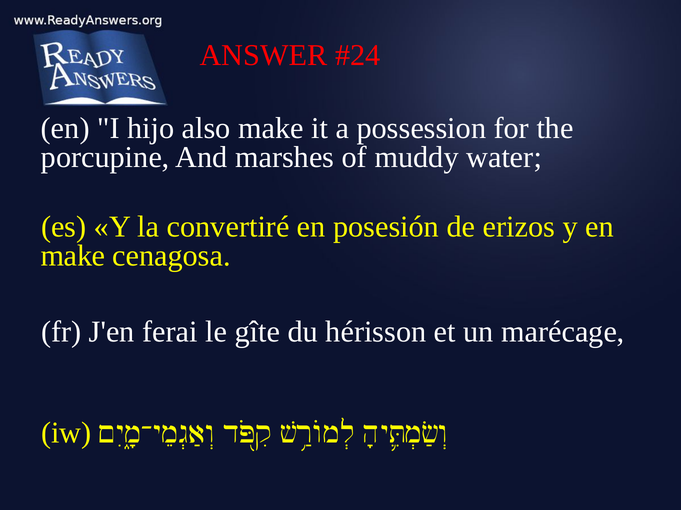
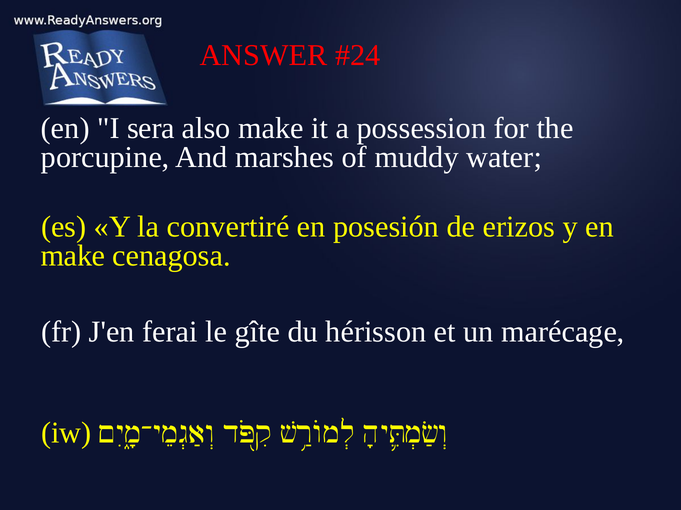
hijo: hijo -> sera
